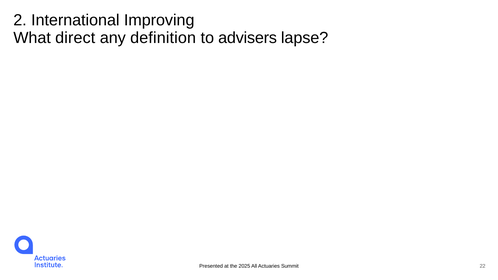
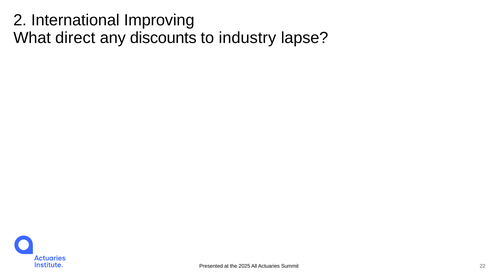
definition: definition -> discounts
advisers: advisers -> industry
